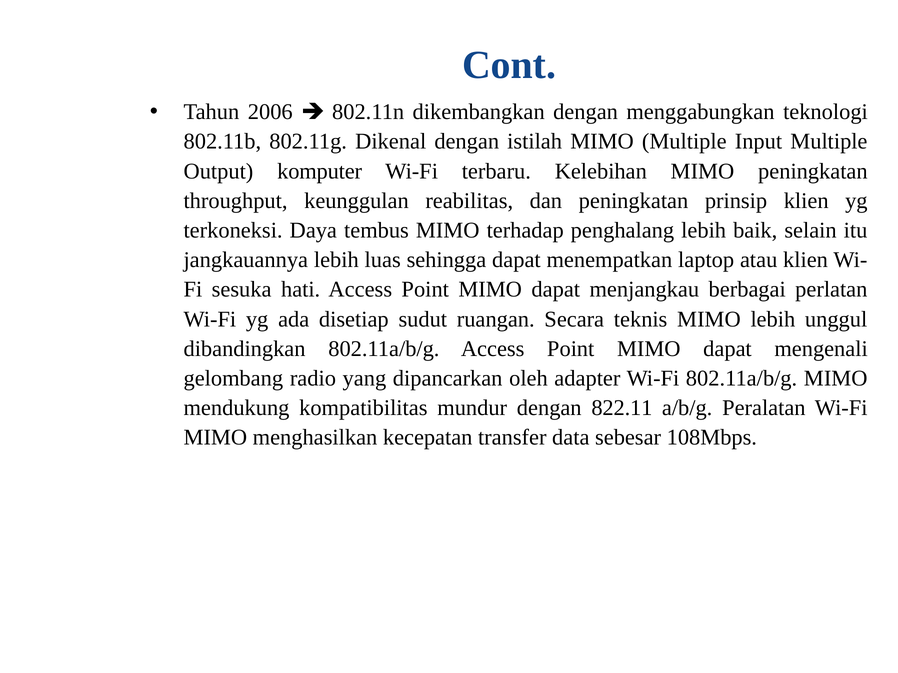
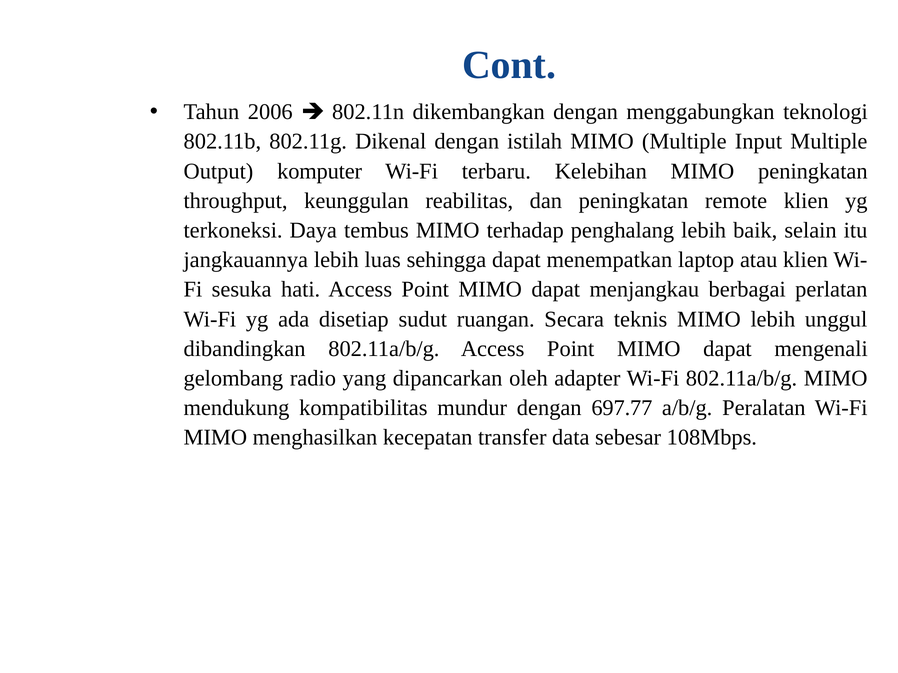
prinsip: prinsip -> remote
822.11: 822.11 -> 697.77
